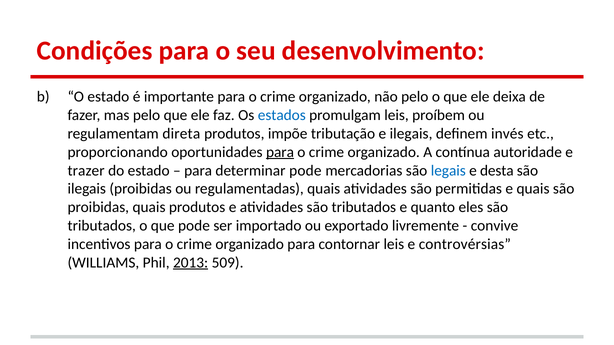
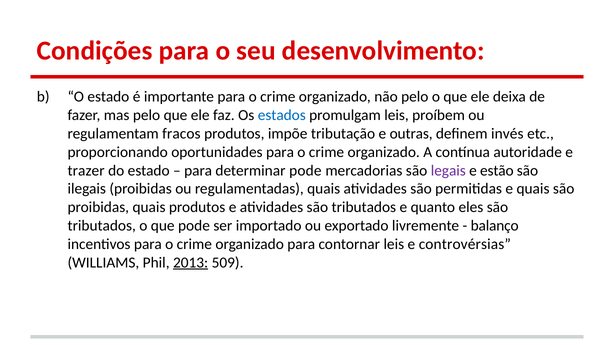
direta: direta -> fracos
e ilegais: ilegais -> outras
para at (280, 152) underline: present -> none
legais colour: blue -> purple
desta: desta -> estão
convive: convive -> balanço
